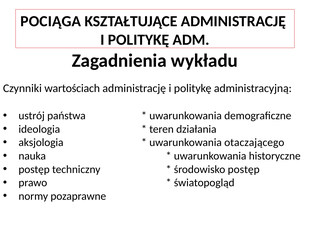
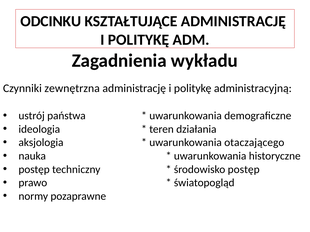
POCIĄGA: POCIĄGA -> ODCINKU
wartościach: wartościach -> zewnętrzna
